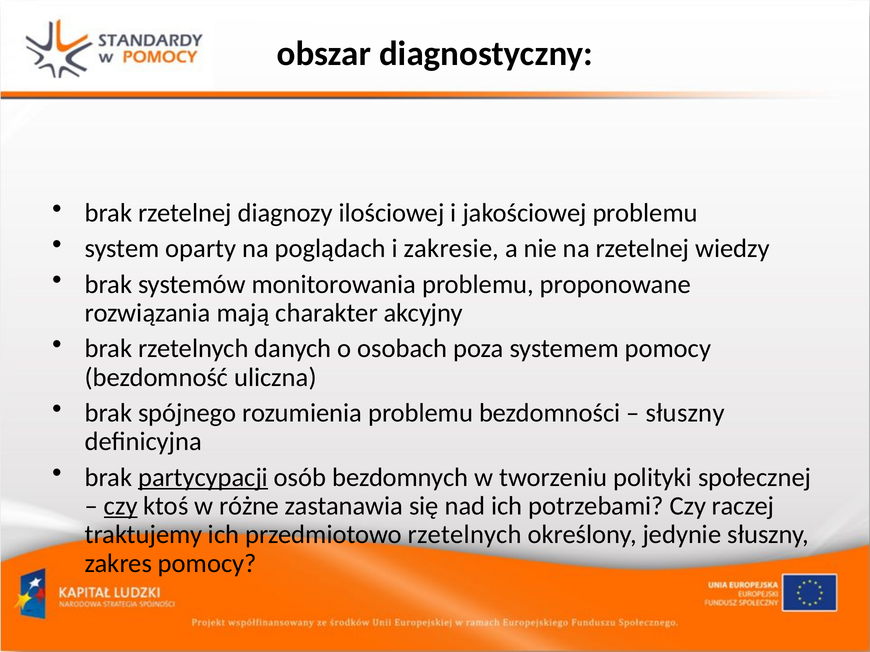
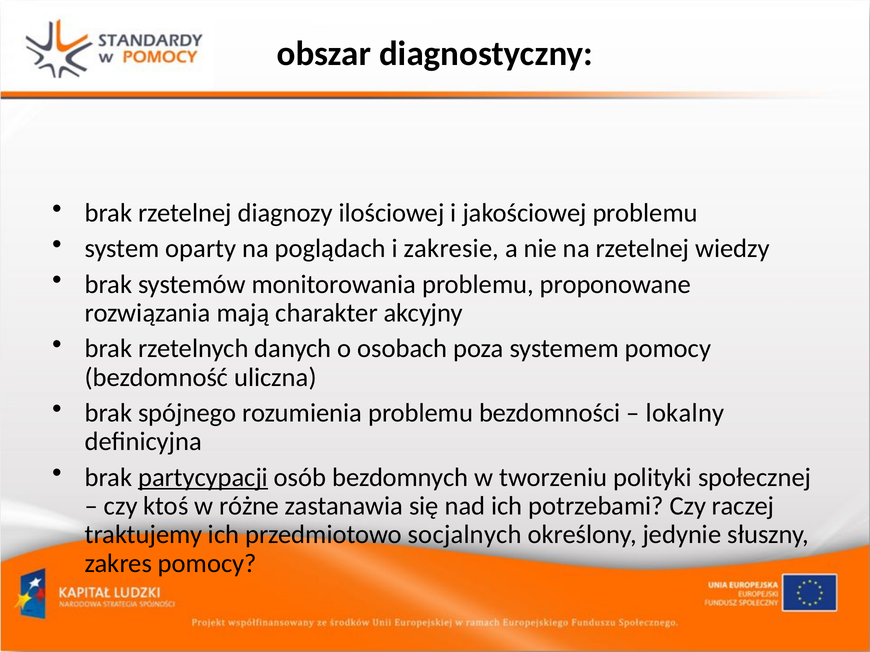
słuszny at (685, 413): słuszny -> lokalny
czy at (121, 506) underline: present -> none
przedmiotowo rzetelnych: rzetelnych -> socjalnych
